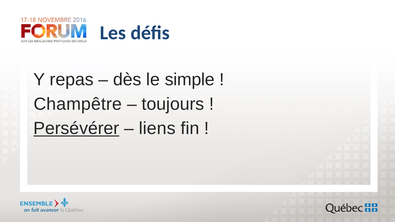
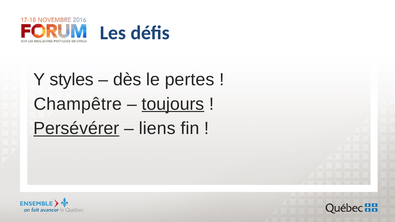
repas: repas -> styles
simple: simple -> pertes
toujours underline: none -> present
